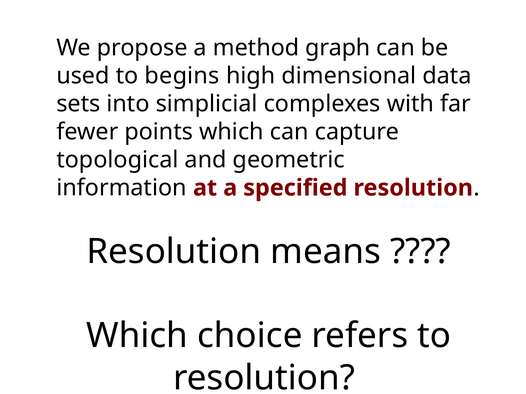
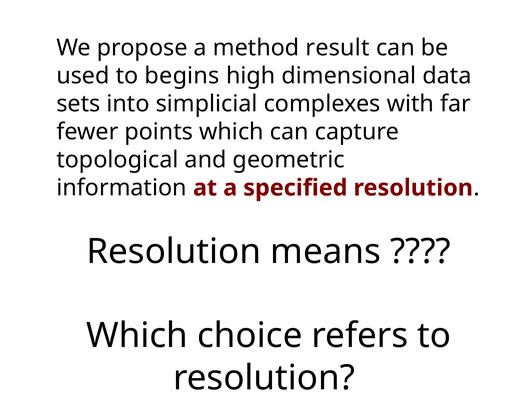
graph: graph -> result
